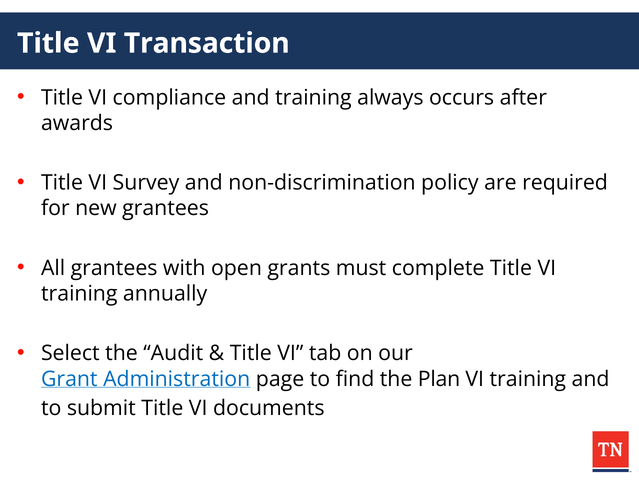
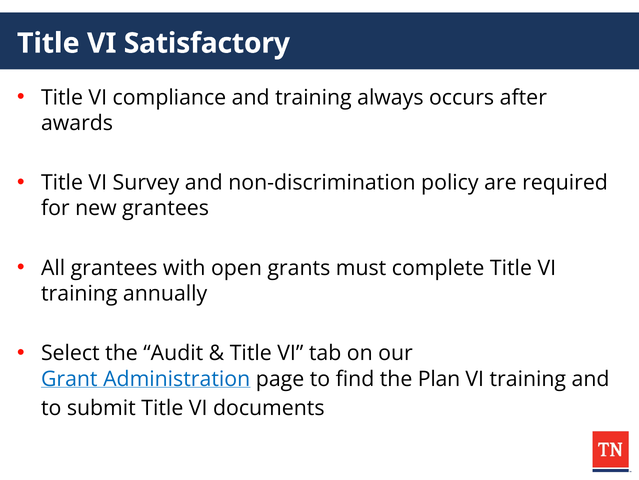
Transaction: Transaction -> Satisfactory
